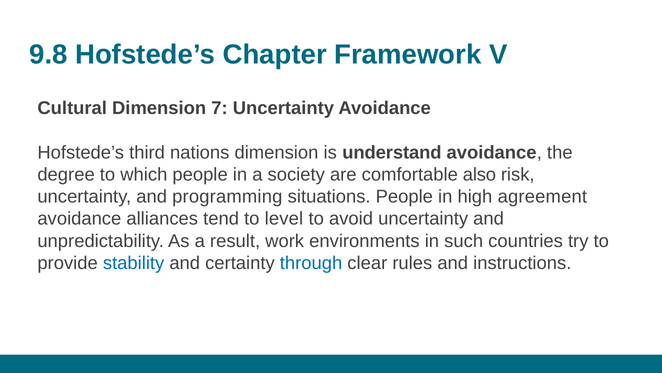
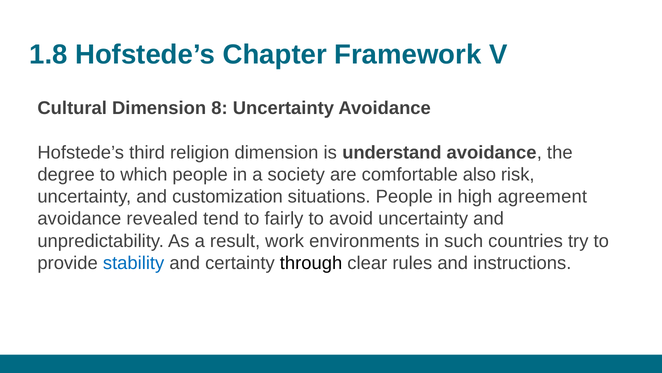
9.8: 9.8 -> 1.8
7: 7 -> 8
nations: nations -> religion
programming: programming -> customization
alliances: alliances -> revealed
level: level -> fairly
through colour: blue -> black
